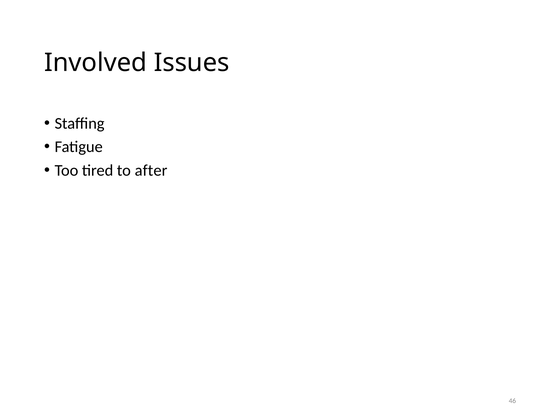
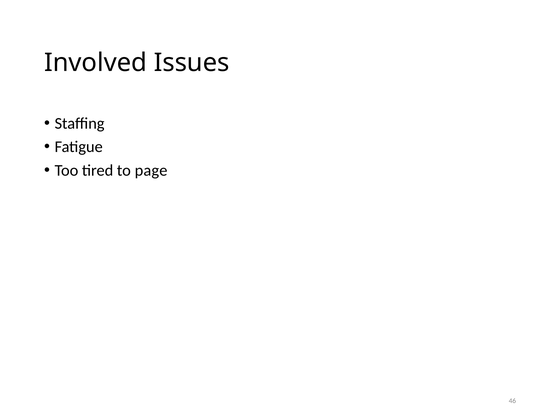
after: after -> page
